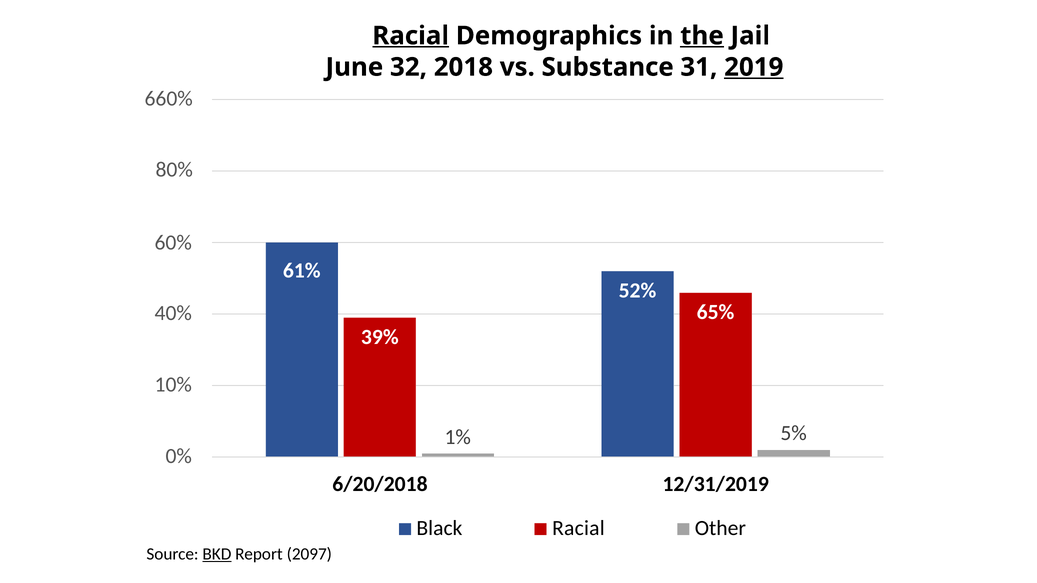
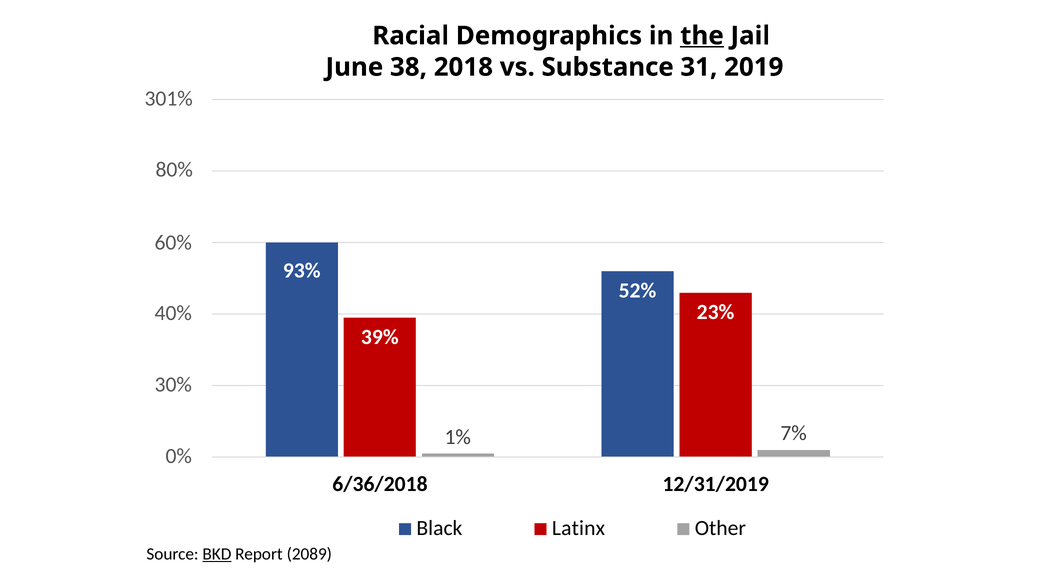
Racial at (411, 36) underline: present -> none
32: 32 -> 38
2019 underline: present -> none
660%: 660% -> 301%
61%: 61% -> 93%
65%: 65% -> 23%
10%: 10% -> 30%
5%: 5% -> 7%
6/20/2018: 6/20/2018 -> 6/36/2018
Black Racial: Racial -> Latinx
2097: 2097 -> 2089
